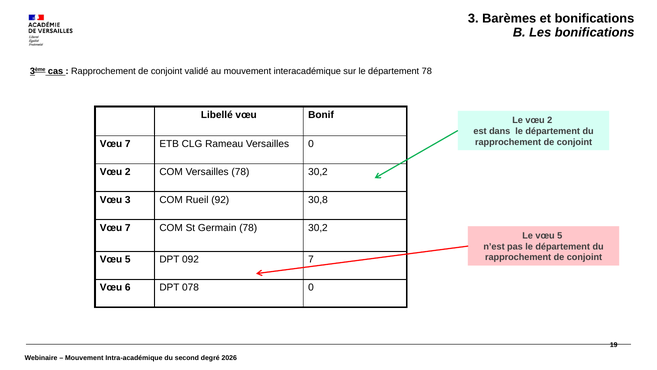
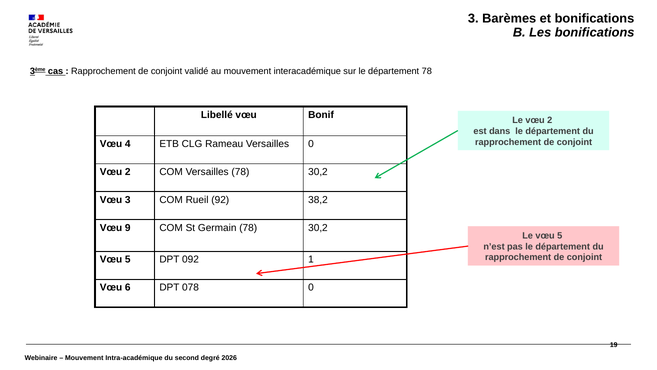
7 at (128, 144): 7 -> 4
30,8: 30,8 -> 38,2
7 at (128, 228): 7 -> 9
092 7: 7 -> 1
